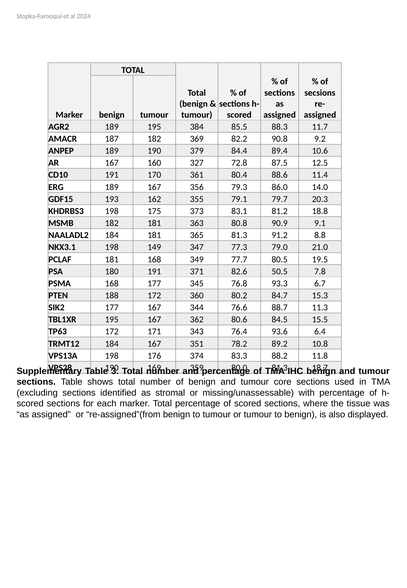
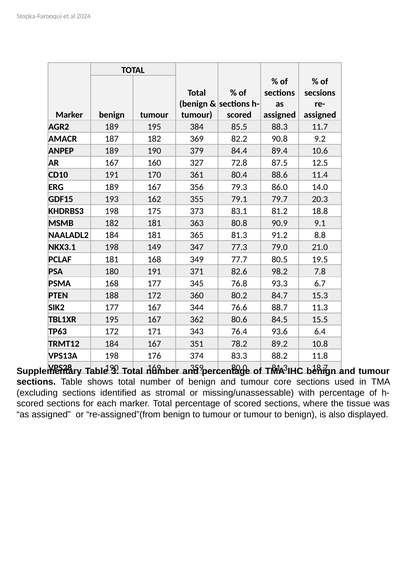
50.5: 50.5 -> 98.2
